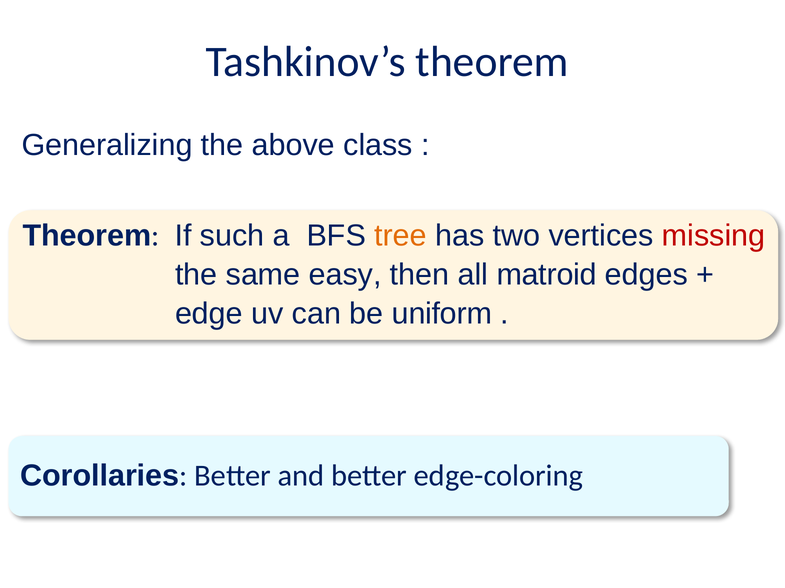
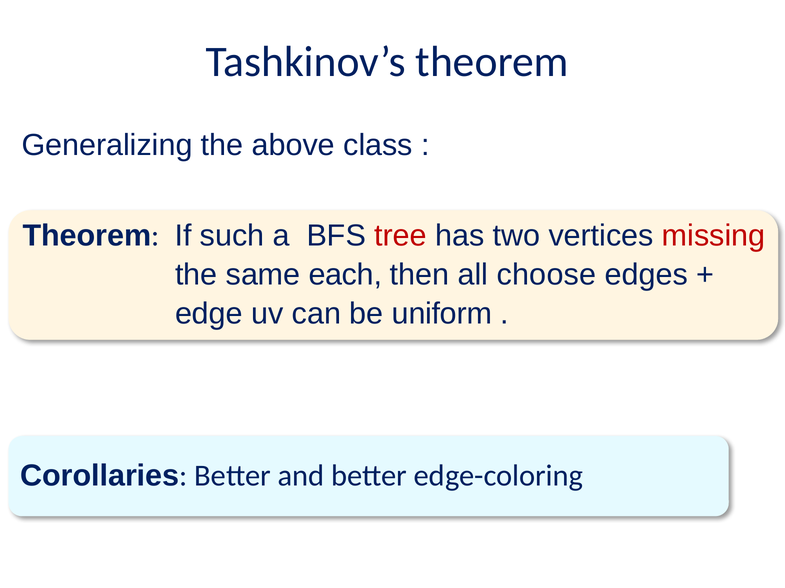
tree colour: orange -> red
easy: easy -> each
matroid: matroid -> choose
